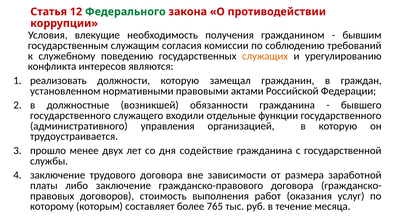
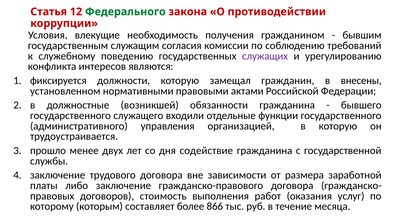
служащих colour: orange -> purple
реализовать: реализовать -> фиксируется
граждан: граждан -> внесены
765: 765 -> 866
